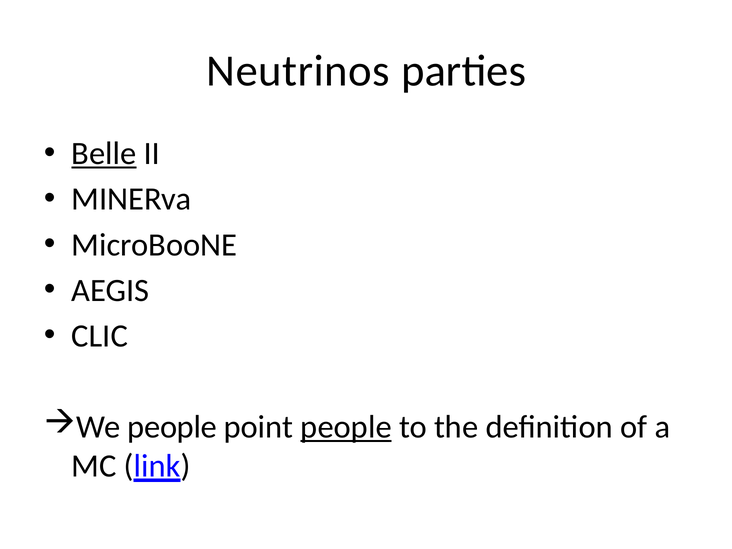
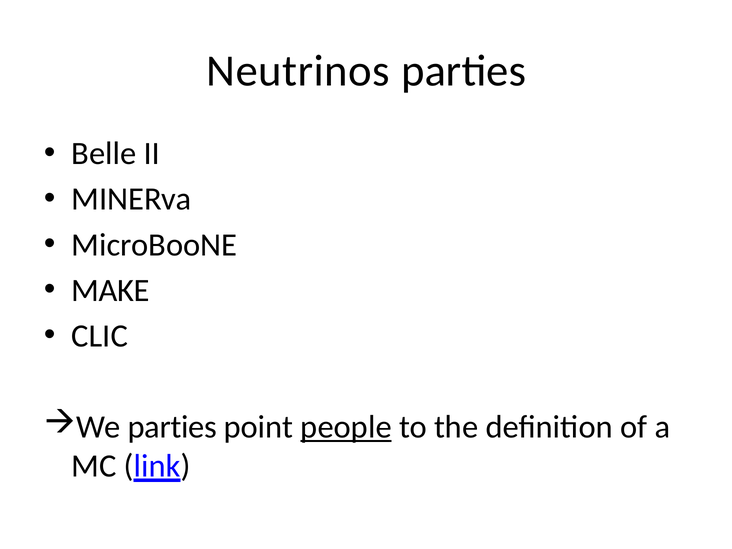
Belle underline: present -> none
AEGIS: AEGIS -> MAKE
We people: people -> parties
